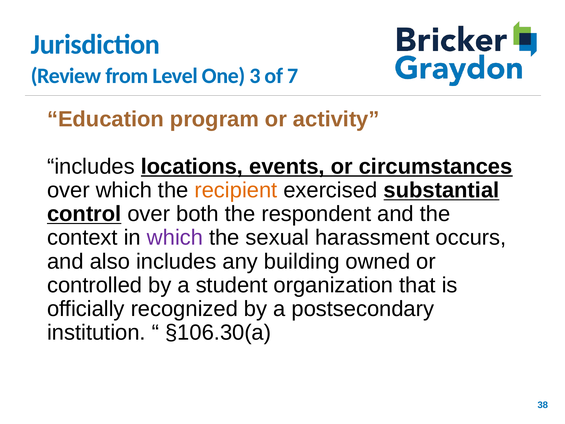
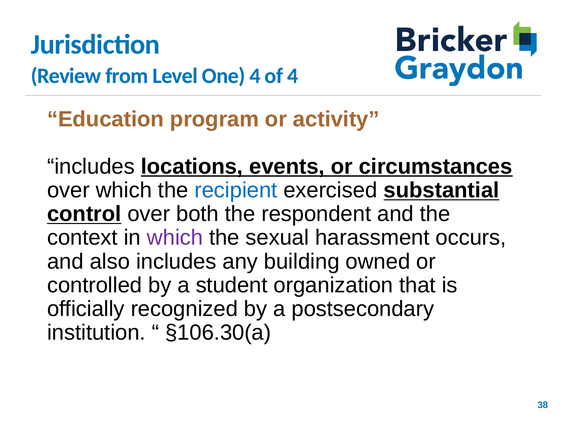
One 3: 3 -> 4
of 7: 7 -> 4
recipient colour: orange -> blue
